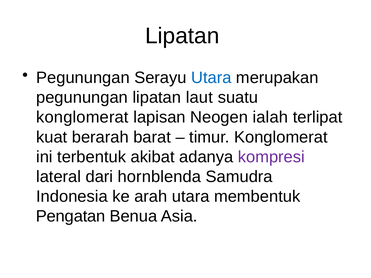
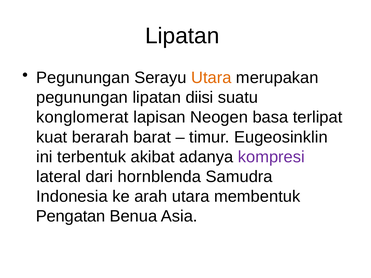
Utara at (211, 78) colour: blue -> orange
laut: laut -> diisi
ialah: ialah -> basa
timur Konglomerat: Konglomerat -> Eugeosinklin
